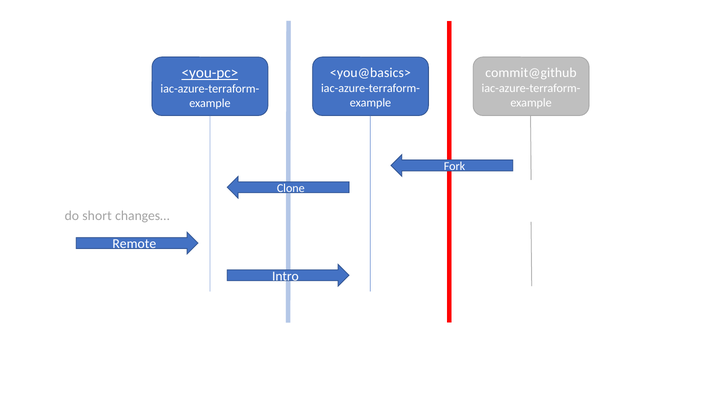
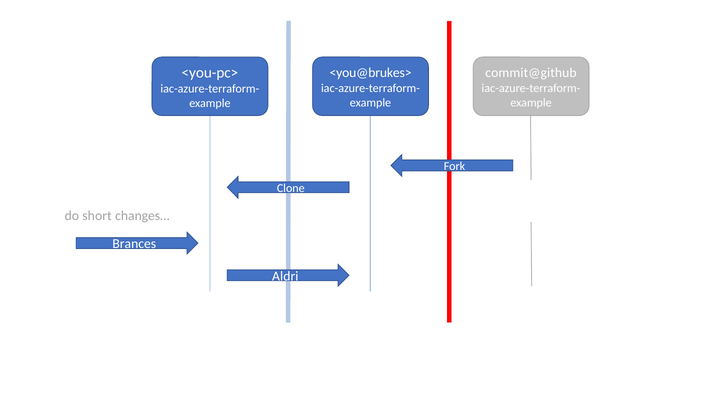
<you-pc> underline: present -> none
<you@basics>: <you@basics> -> <you@brukes>
Remote: Remote -> Brances
Intro: Intro -> Aldri
